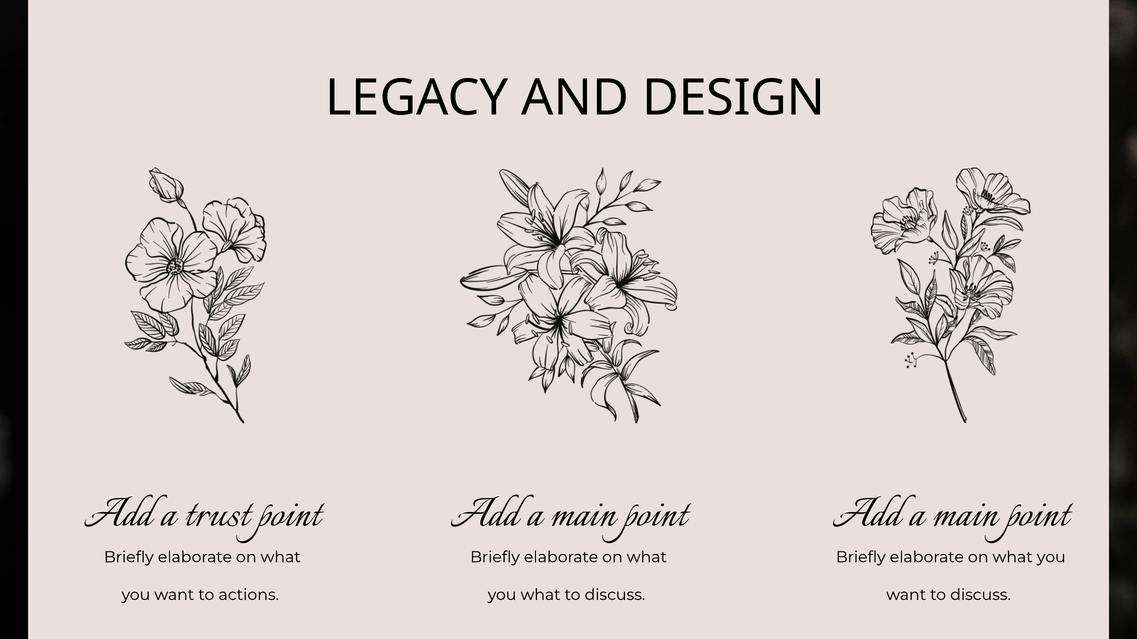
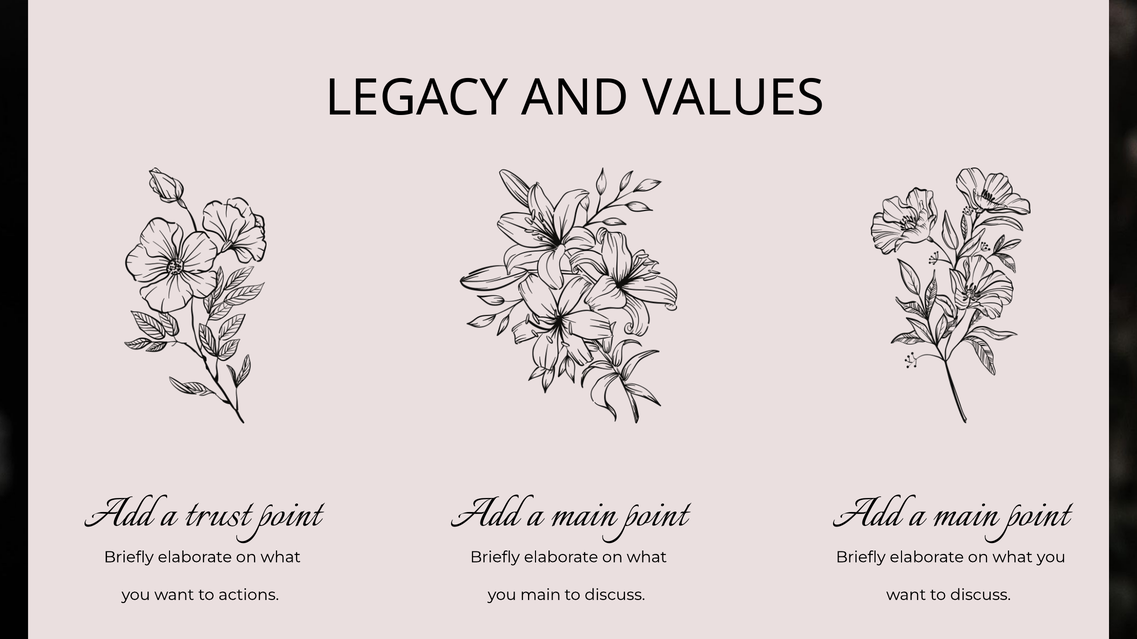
DESIGN: DESIGN -> VALUES
you what: what -> main
